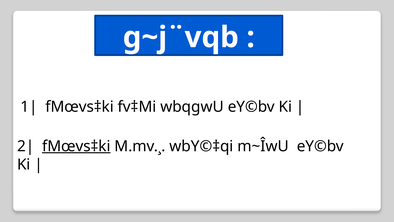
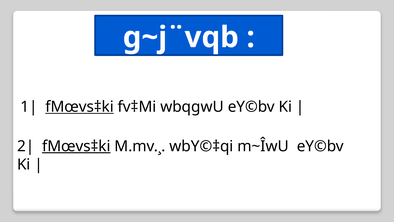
fMœvs‡ki at (80, 107) underline: none -> present
